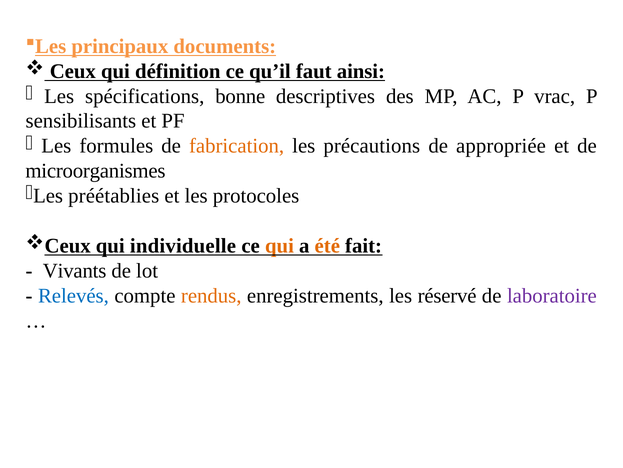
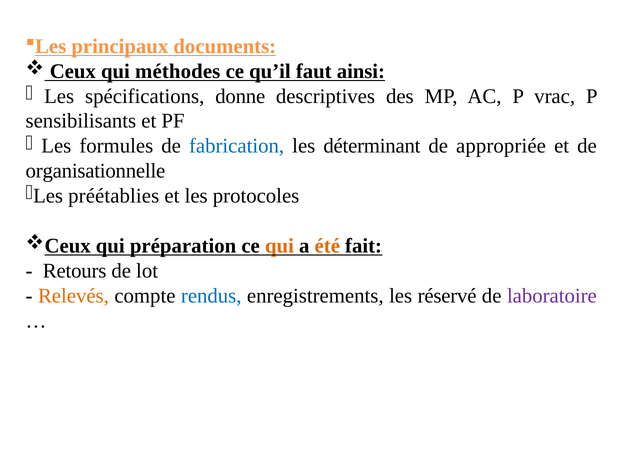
définition: définition -> méthodes
bonne: bonne -> donne
fabrication colour: orange -> blue
précautions: précautions -> déterminant
microorganismes: microorganismes -> organisationnelle
individuelle: individuelle -> préparation
Vivants: Vivants -> Retours
Relevés colour: blue -> orange
rendus colour: orange -> blue
